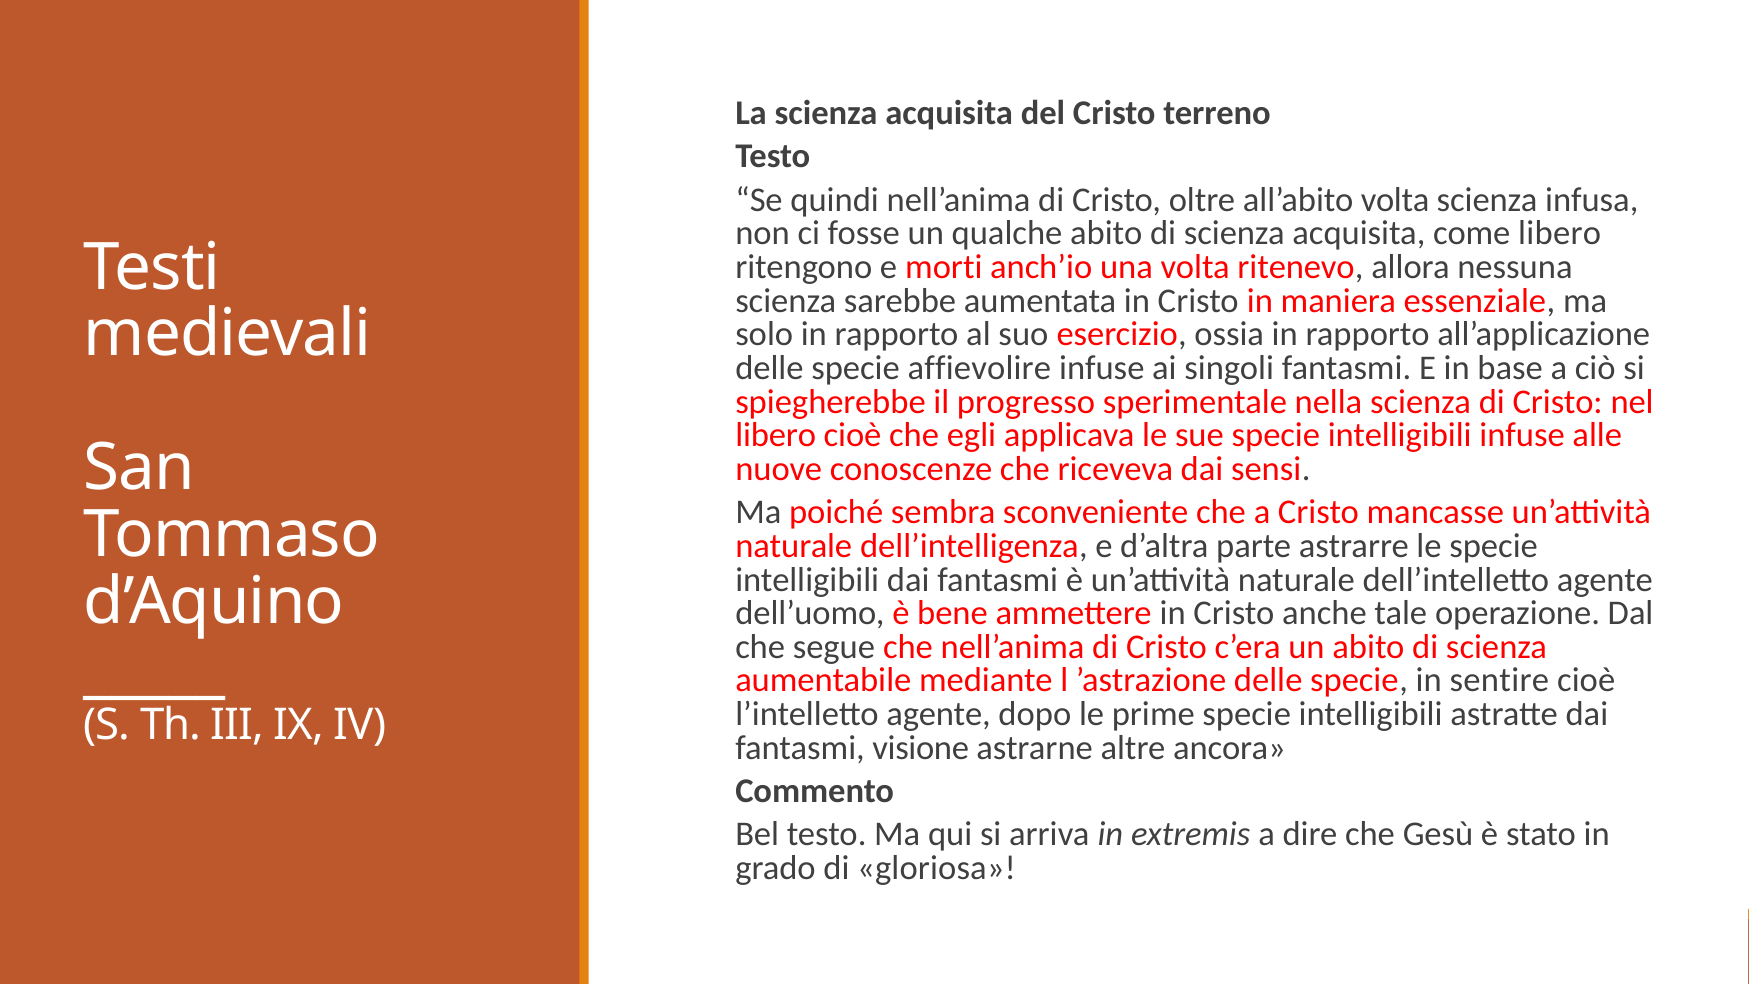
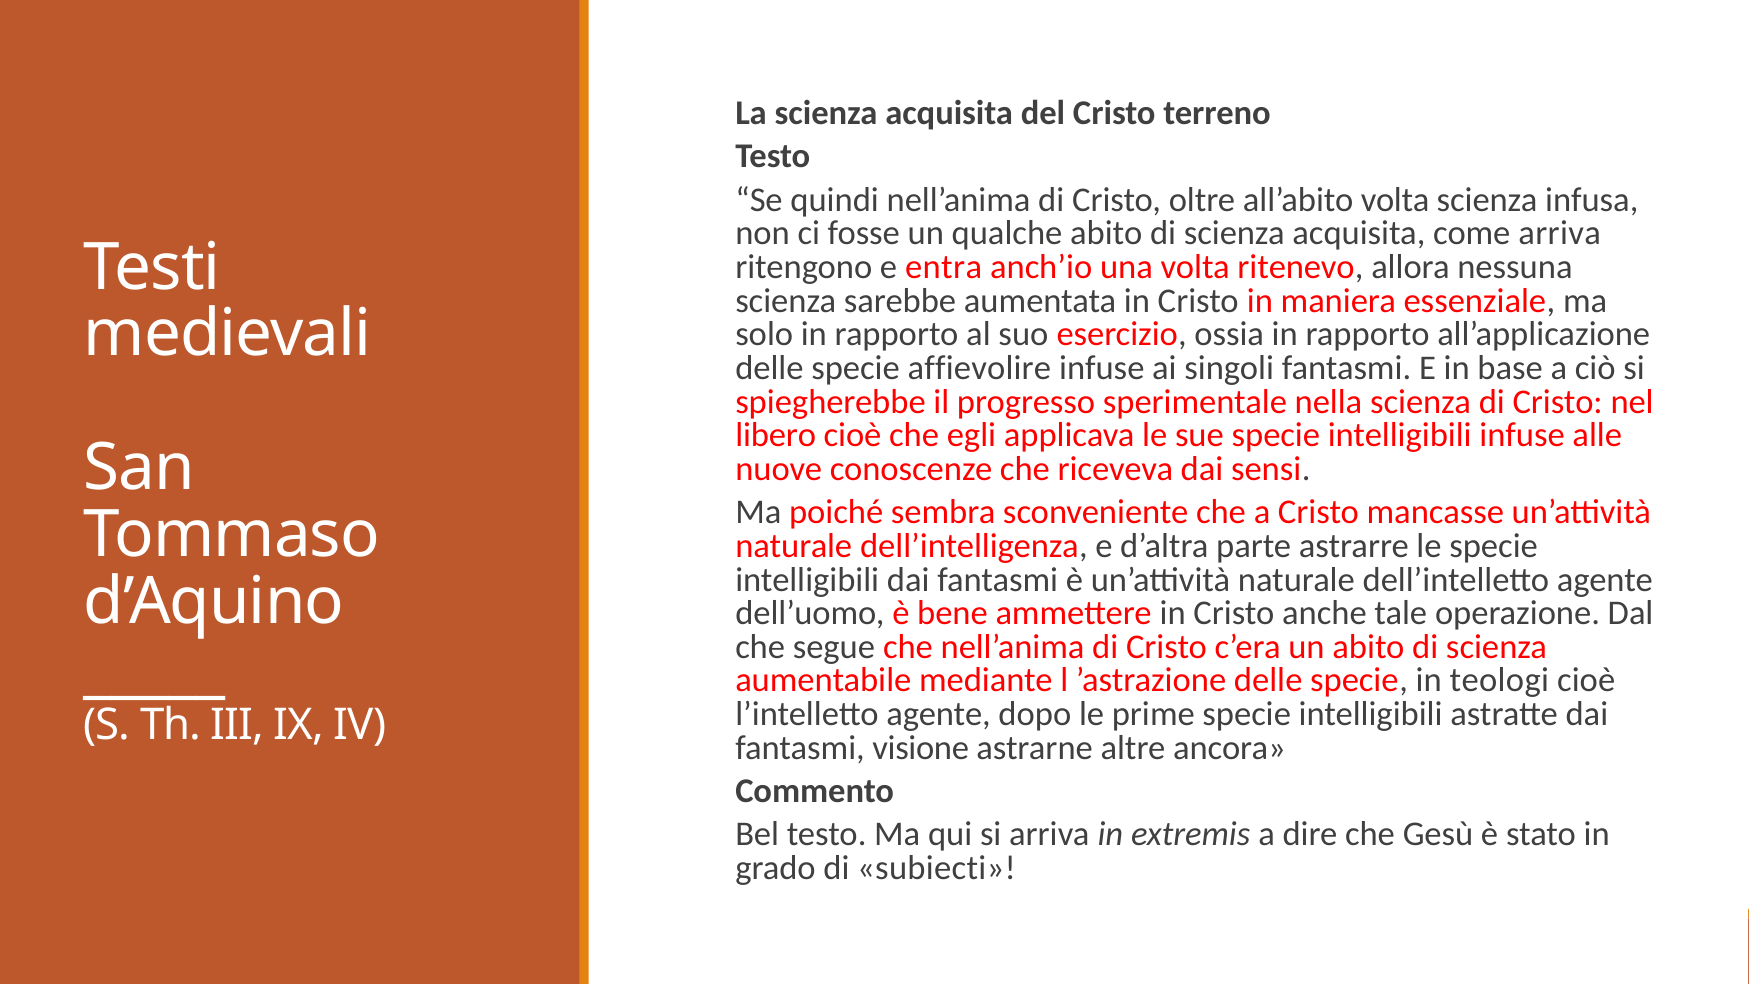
come libero: libero -> arriva
morti: morti -> entra
sentire: sentire -> teologi
gloriosa: gloriosa -> subiecti
